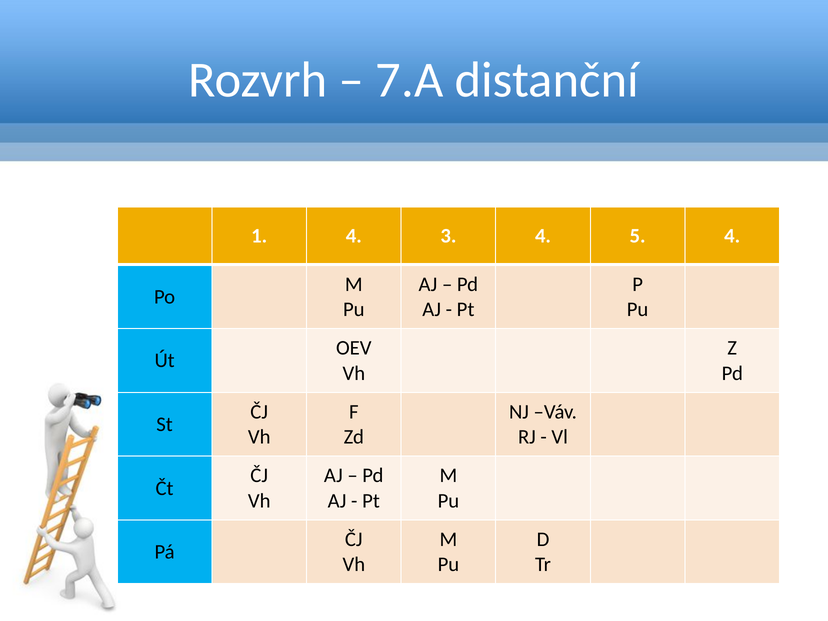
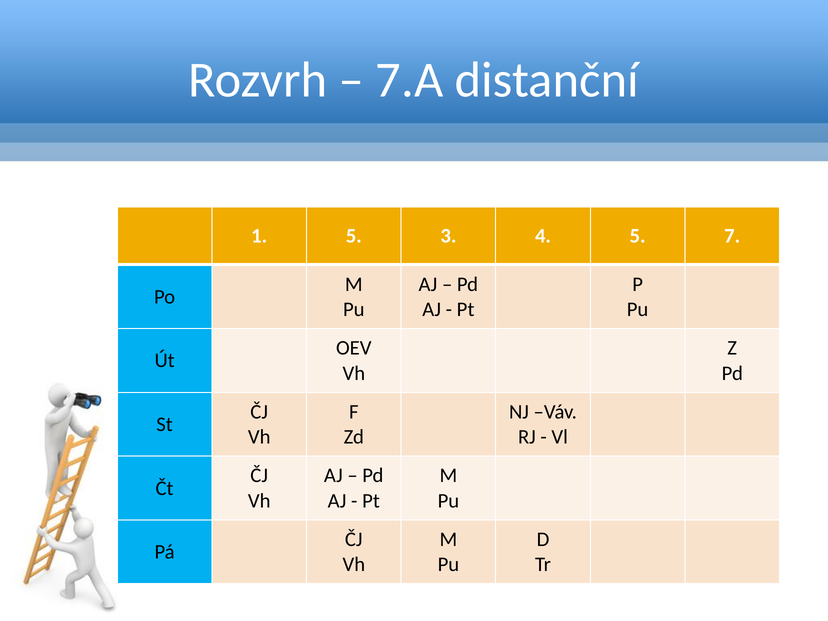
1 4: 4 -> 5
5 4: 4 -> 7
